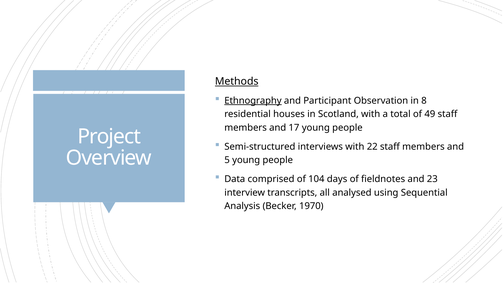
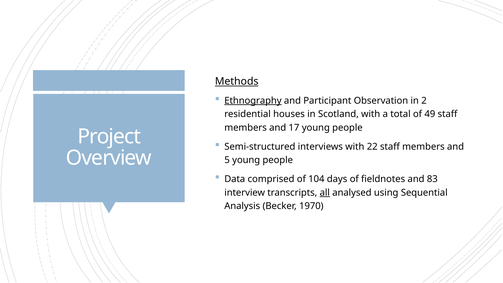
8: 8 -> 2
23: 23 -> 83
all underline: none -> present
